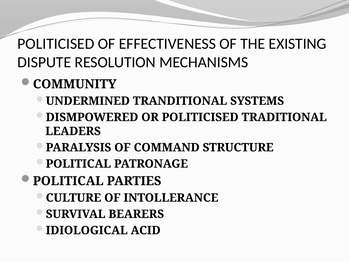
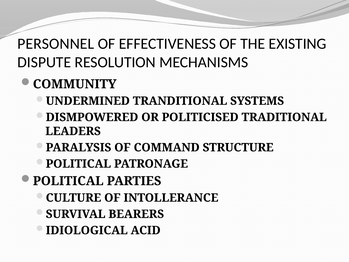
POLITICISED at (56, 44): POLITICISED -> PERSONNEL
